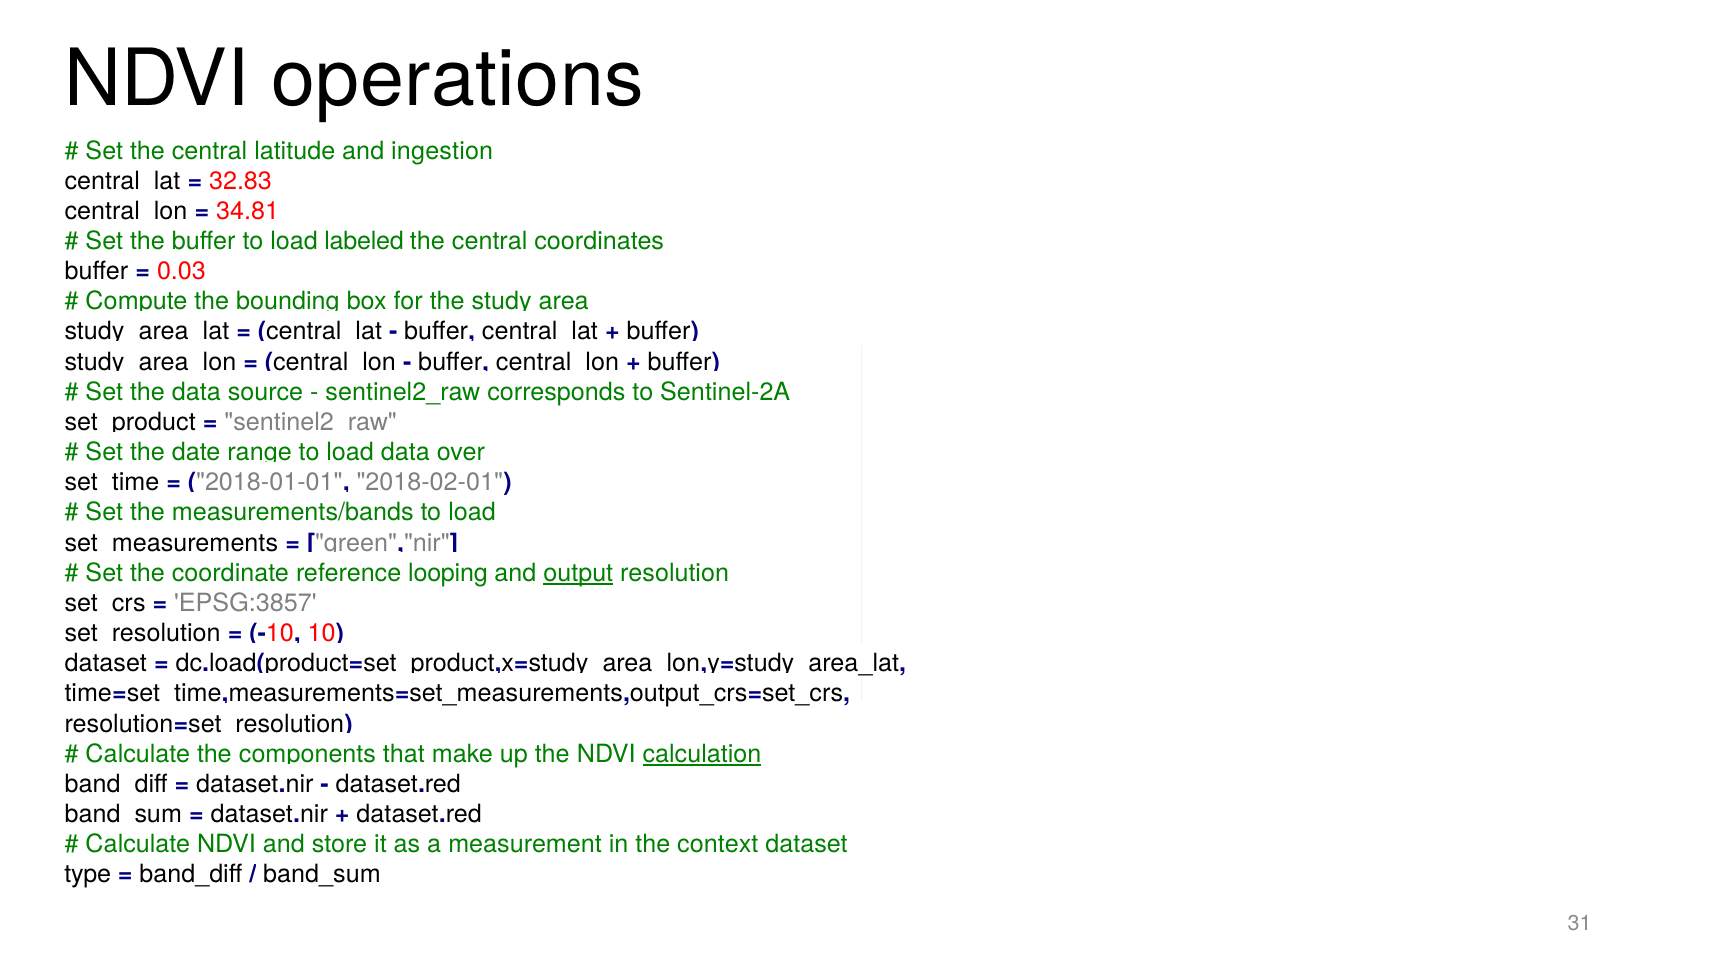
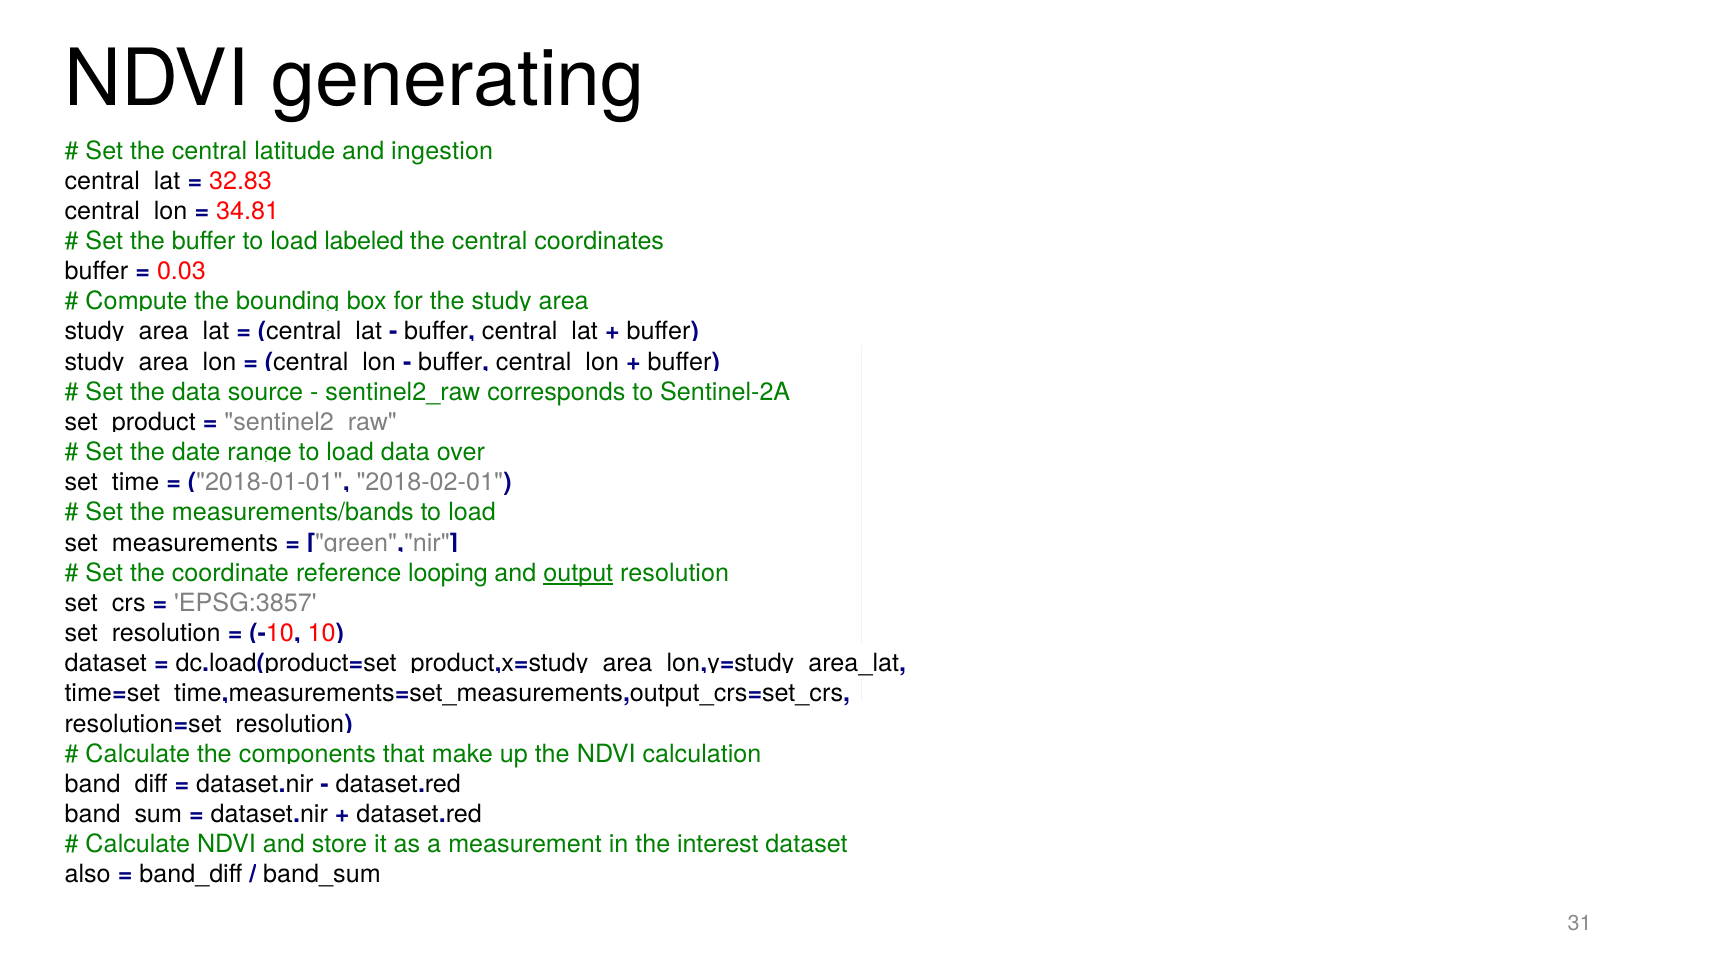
operations: operations -> generating
calculation underline: present -> none
context: context -> interest
type: type -> also
